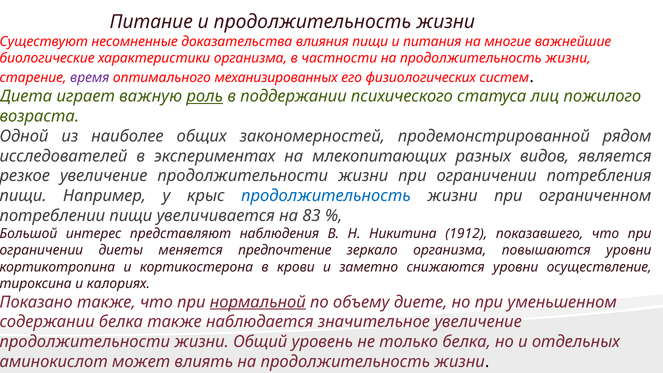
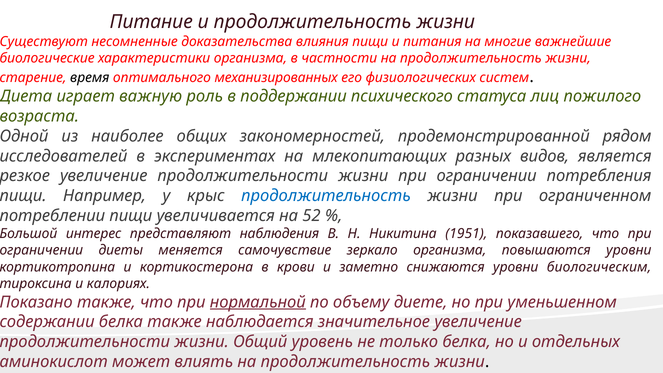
время colour: purple -> black
роль underline: present -> none
83: 83 -> 52
1912: 1912 -> 1951
предпочтение: предпочтение -> самочувствие
осуществление: осуществление -> биологическим
